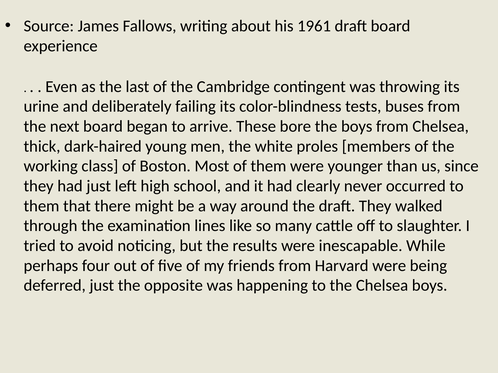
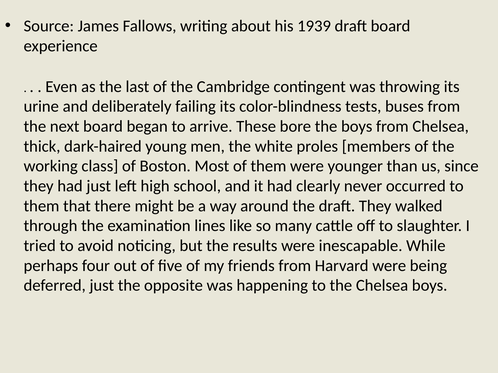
1961: 1961 -> 1939
